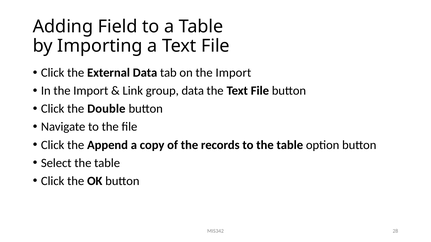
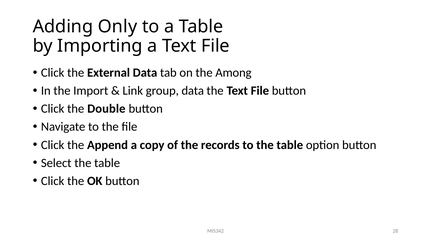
Field: Field -> Only
on the Import: Import -> Among
